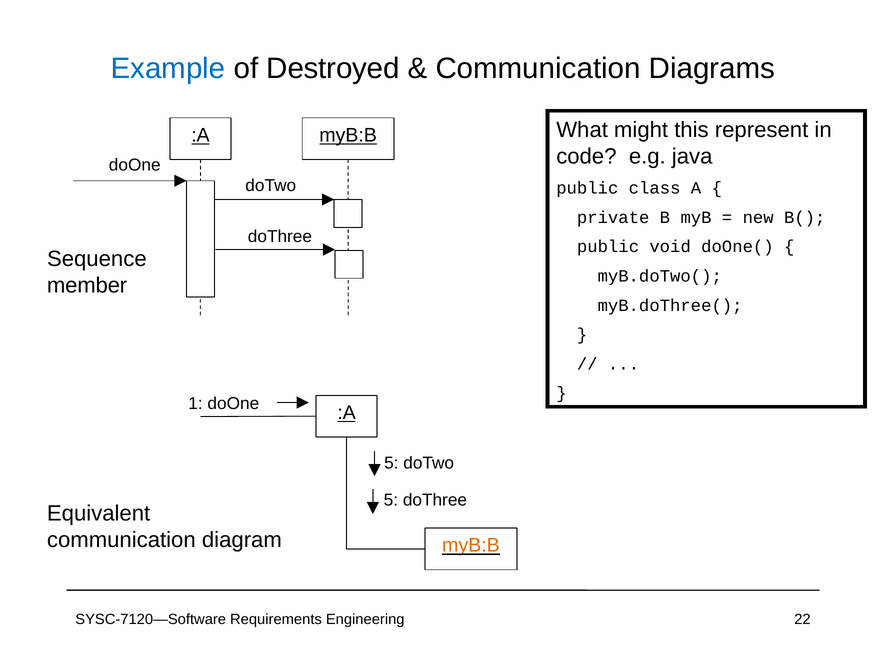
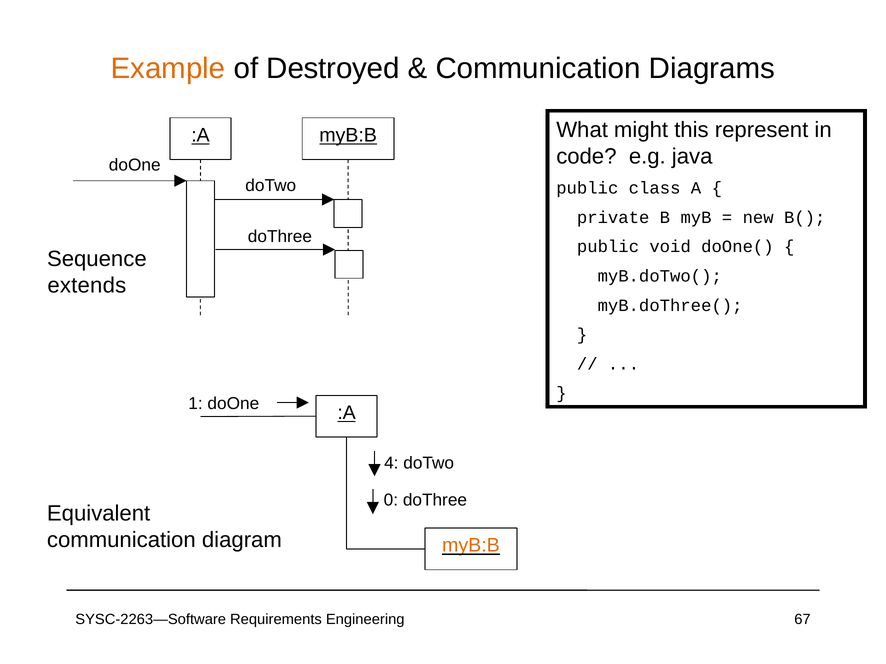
Example colour: blue -> orange
member: member -> extends
5 at (391, 464): 5 -> 4
5 at (391, 501): 5 -> 0
SYSC-7120—Software: SYSC-7120—Software -> SYSC-2263—Software
22: 22 -> 67
